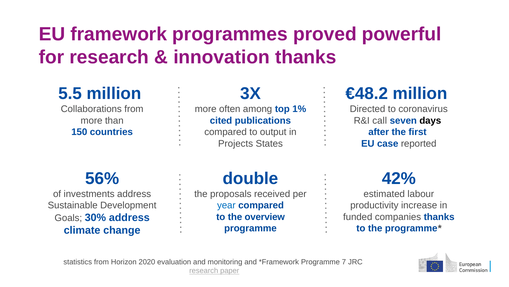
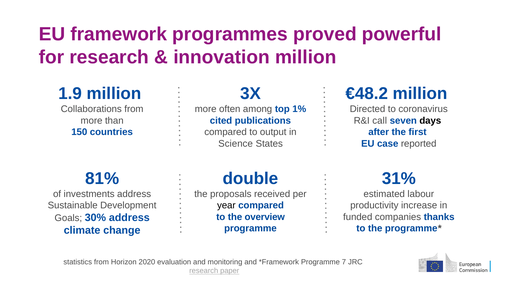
innovation thanks: thanks -> million
5.5: 5.5 -> 1.9
Projects: Projects -> Science
56%: 56% -> 81%
42%: 42% -> 31%
year colour: blue -> black
